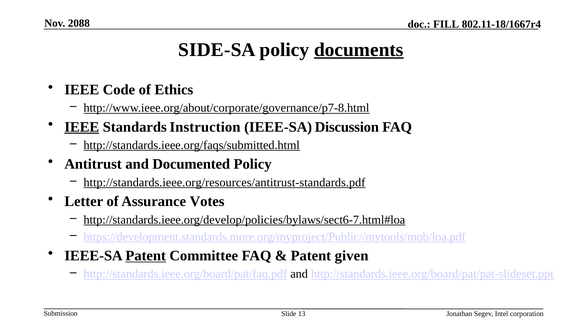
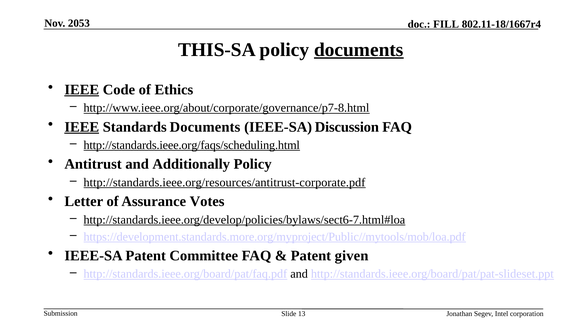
2088: 2088 -> 2053
SIDE-SA: SIDE-SA -> THIS-SA
IEEE at (82, 90) underline: none -> present
Standards Instruction: Instruction -> Documents
http://standards.ieee.org/faqs/submitted.html: http://standards.ieee.org/faqs/submitted.html -> http://standards.ieee.org/faqs/scheduling.html
Documented: Documented -> Additionally
http://standards.ieee.org/resources/antitrust-standards.pdf: http://standards.ieee.org/resources/antitrust-standards.pdf -> http://standards.ieee.org/resources/antitrust-corporate.pdf
Patent at (146, 256) underline: present -> none
